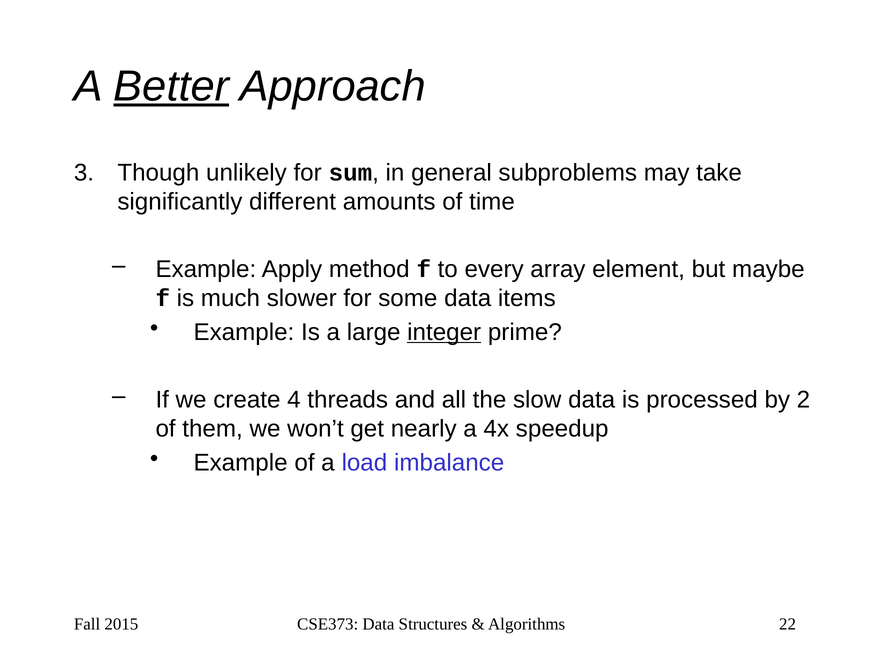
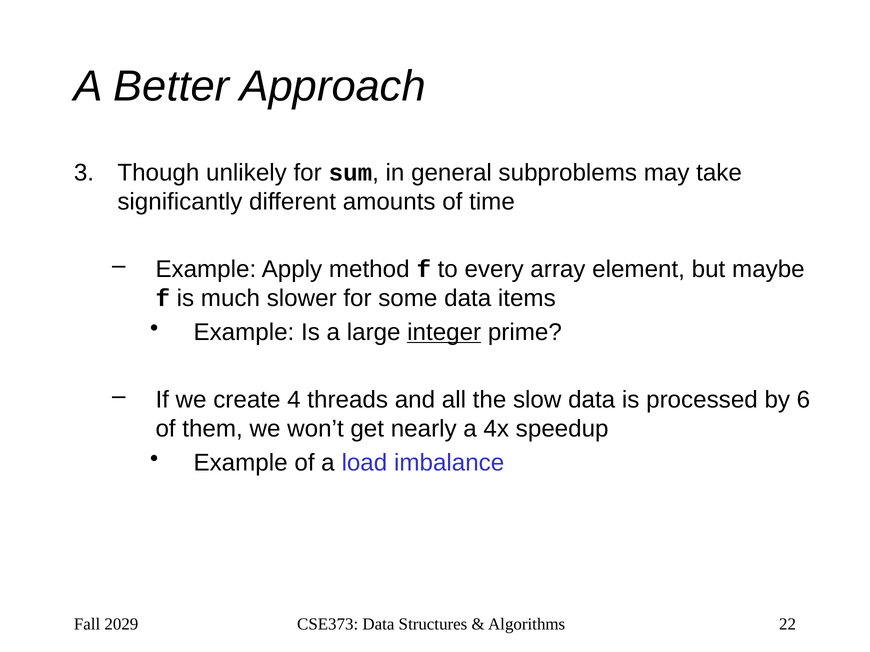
Better underline: present -> none
2: 2 -> 6
2015: 2015 -> 2029
